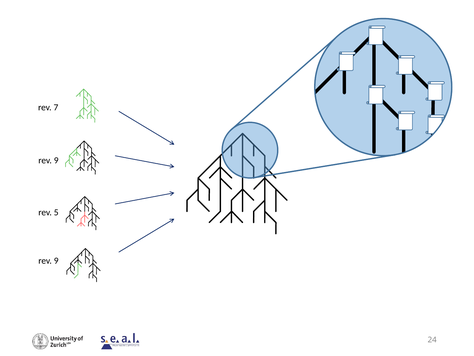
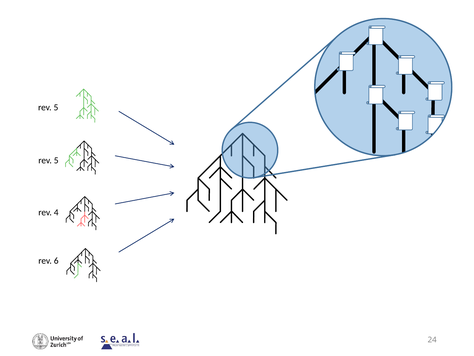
7 at (56, 107): 7 -> 5
9 at (56, 160): 9 -> 5
5: 5 -> 4
9 at (56, 260): 9 -> 6
